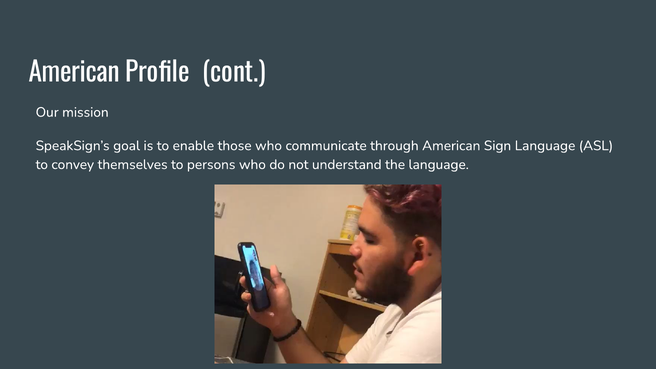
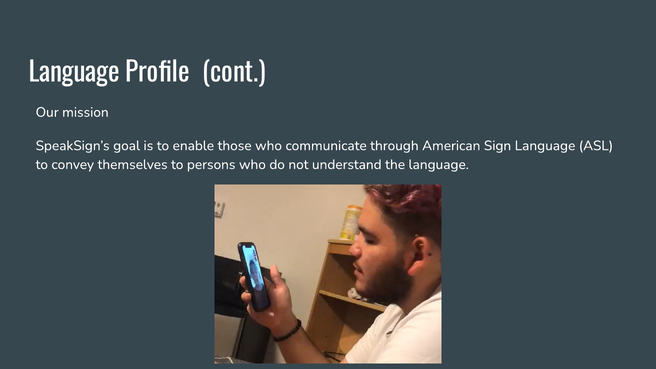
American at (74, 73): American -> Language
